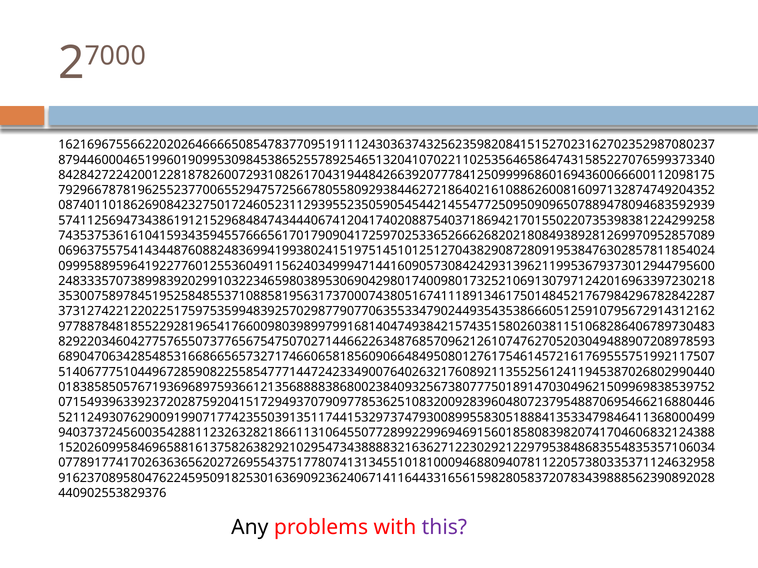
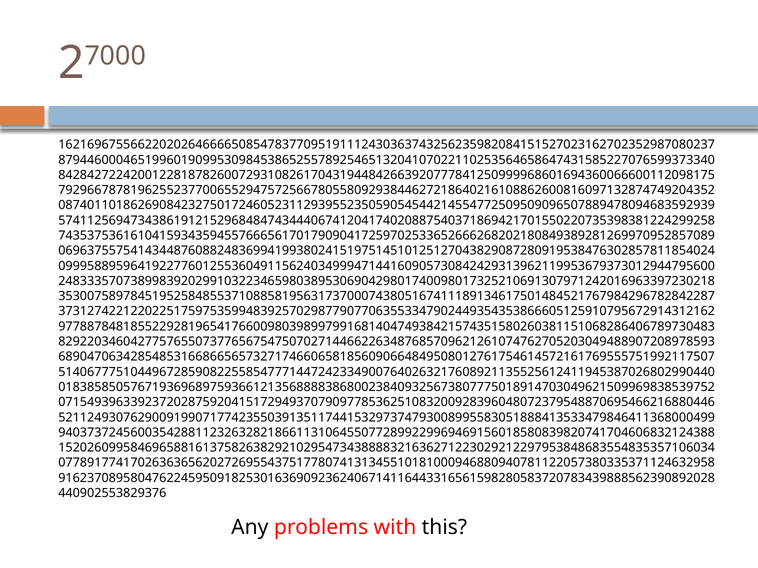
this colour: purple -> black
